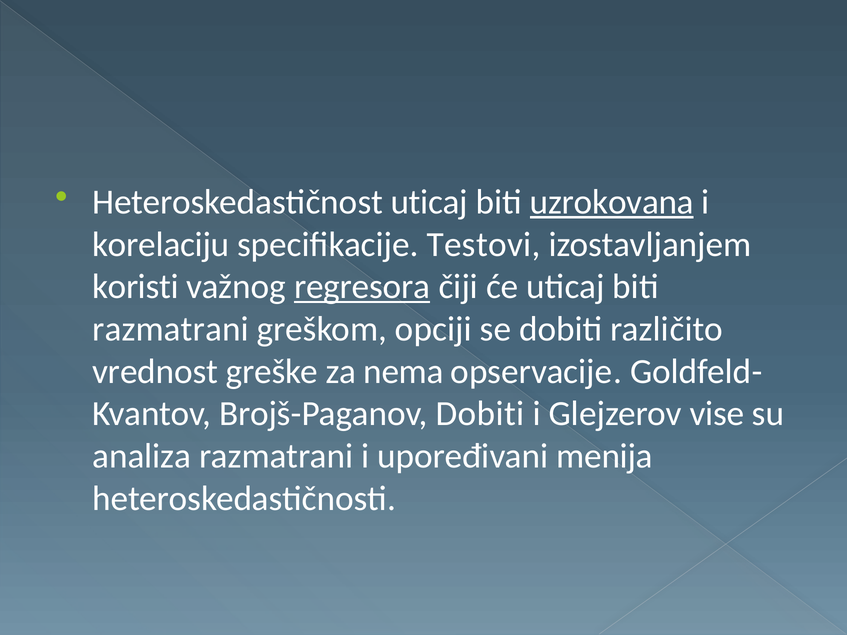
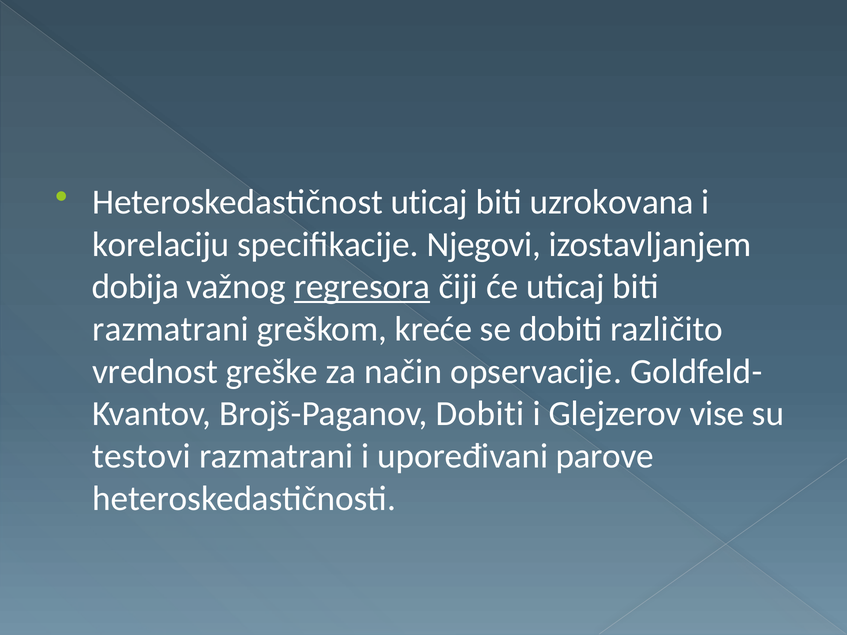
uzrokovana underline: present -> none
Testovi: Testovi -> Njegovi
koristi: koristi -> dobija
opciji: opciji -> kreće
nema: nema -> način
analiza: analiza -> testovi
menija: menija -> parove
